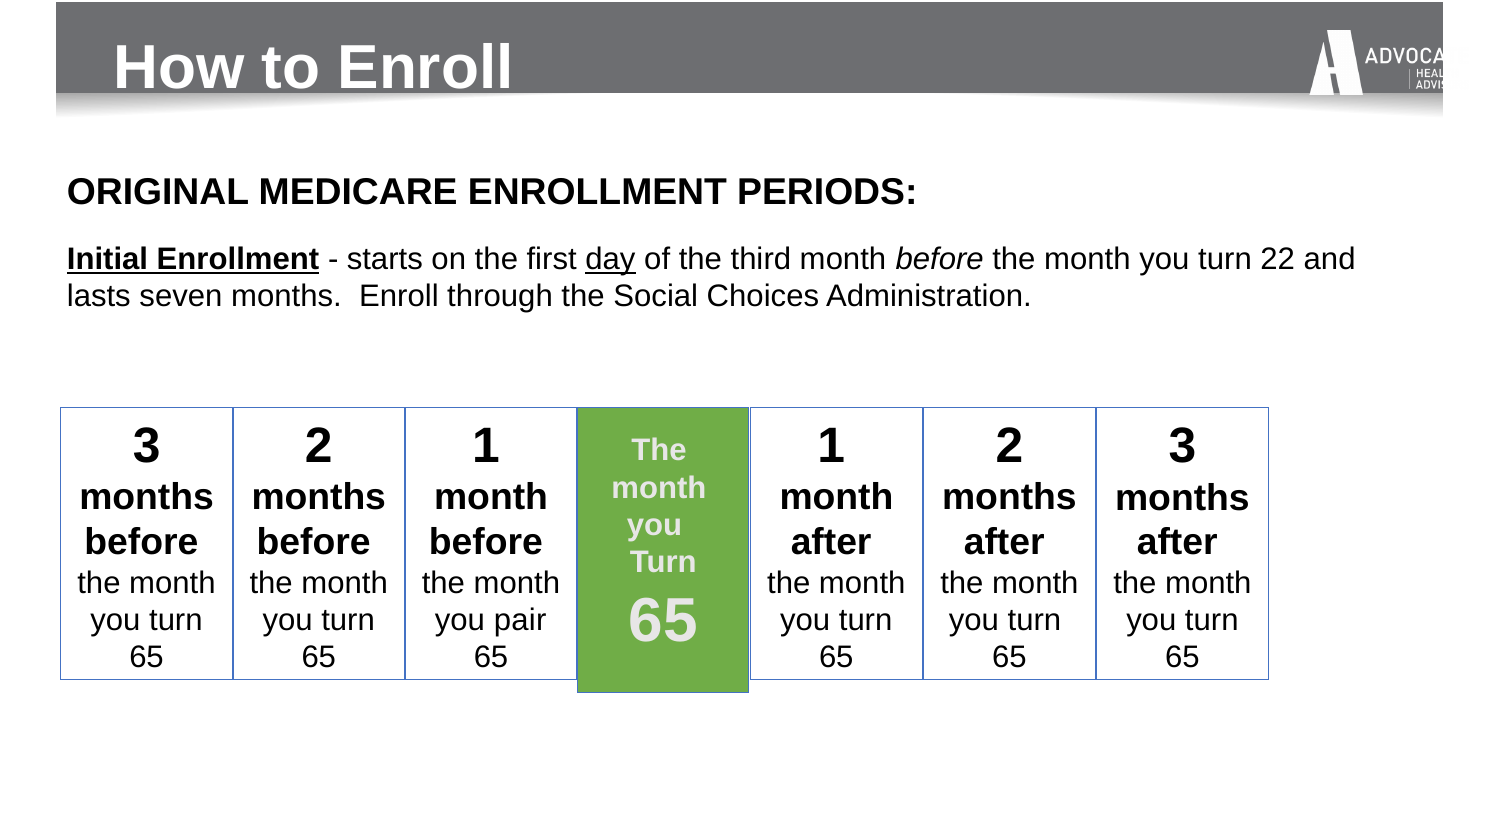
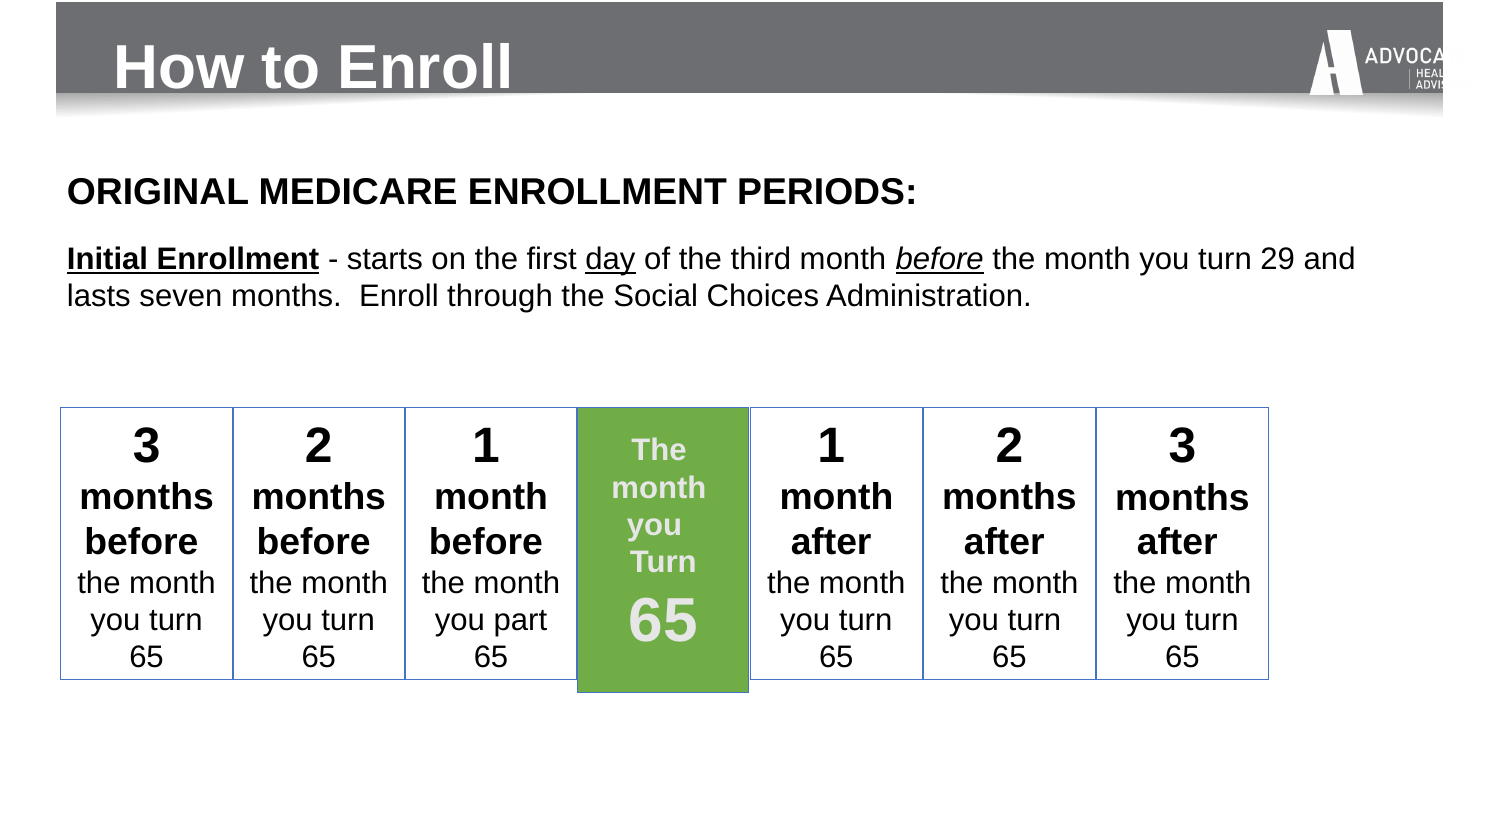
before at (940, 259) underline: none -> present
22: 22 -> 29
pair: pair -> part
